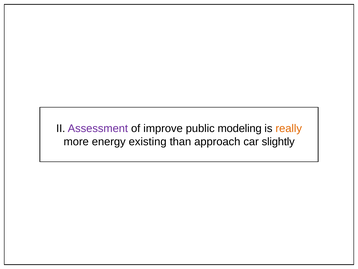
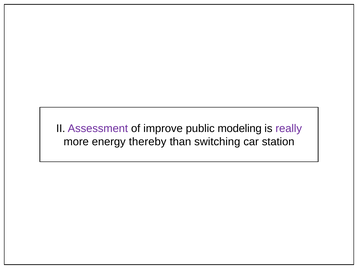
really colour: orange -> purple
existing: existing -> thereby
approach: approach -> switching
slightly: slightly -> station
